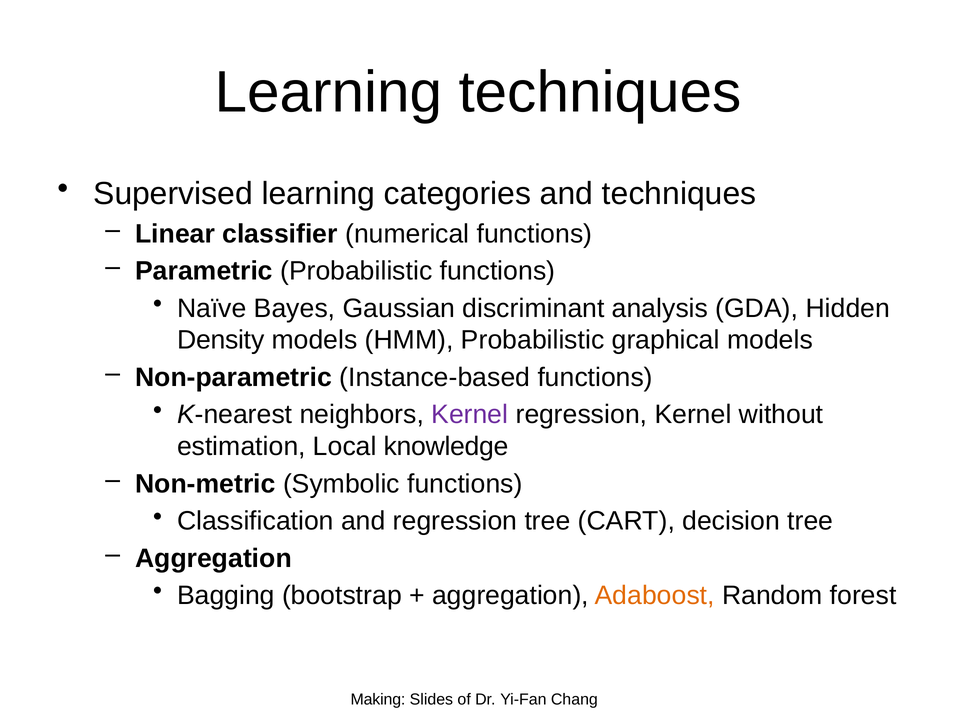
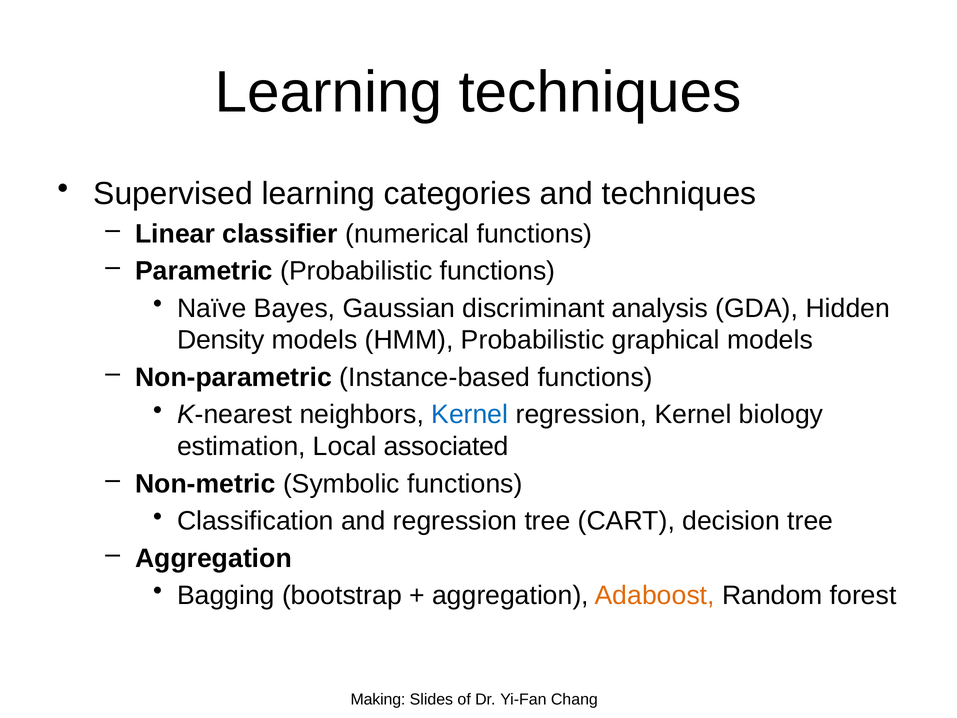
Kernel at (470, 414) colour: purple -> blue
without: without -> biology
knowledge: knowledge -> associated
